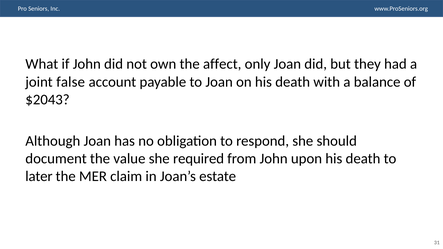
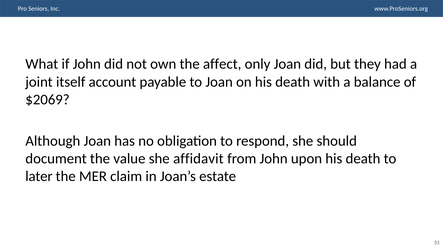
false: false -> itself
$2043: $2043 -> $2069
required: required -> affidavit
